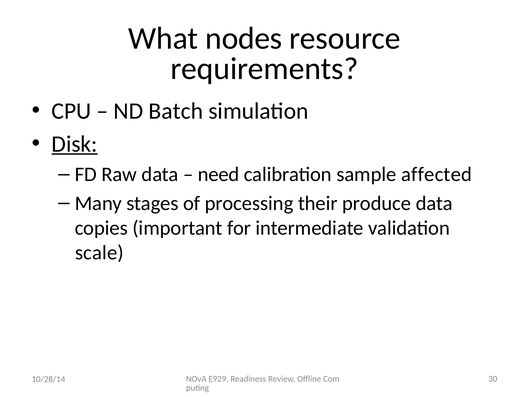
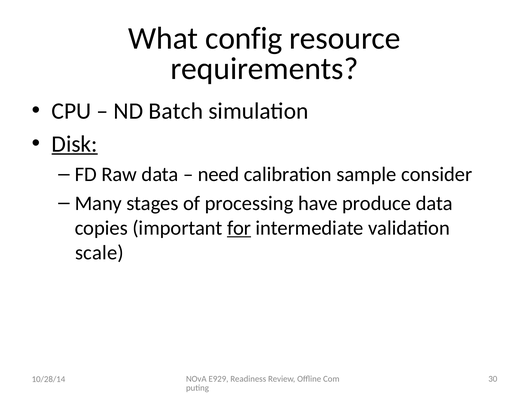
nodes: nodes -> config
affected: affected -> consider
their: their -> have
for underline: none -> present
